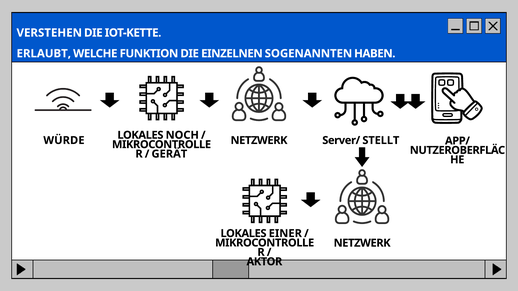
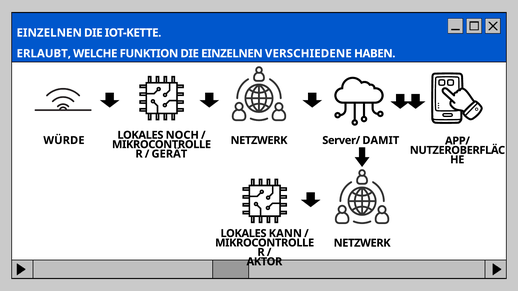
VERSTEHEN at (49, 33): VERSTEHEN -> EINZELNEN
SOGENANNTEN: SOGENANNTEN -> VERSCHIEDENE
STELLT: STELLT -> DAMIT
EINER: EINER -> KANN
